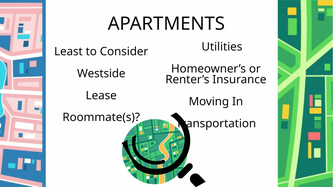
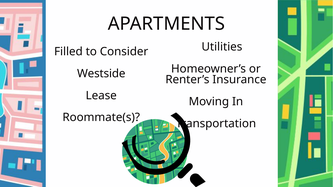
Least: Least -> Filled
